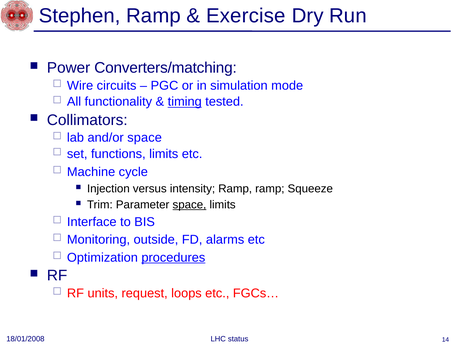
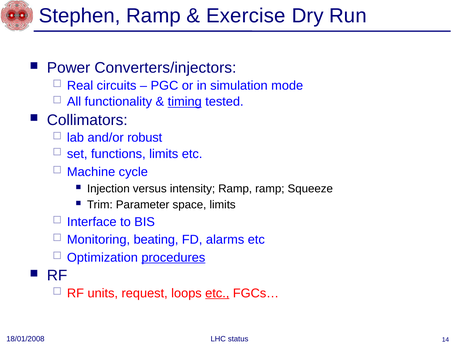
Converters/matching: Converters/matching -> Converters/injectors
Wire: Wire -> Real
and/or space: space -> robust
space at (189, 205) underline: present -> none
outside: outside -> beating
etc at (217, 294) underline: none -> present
